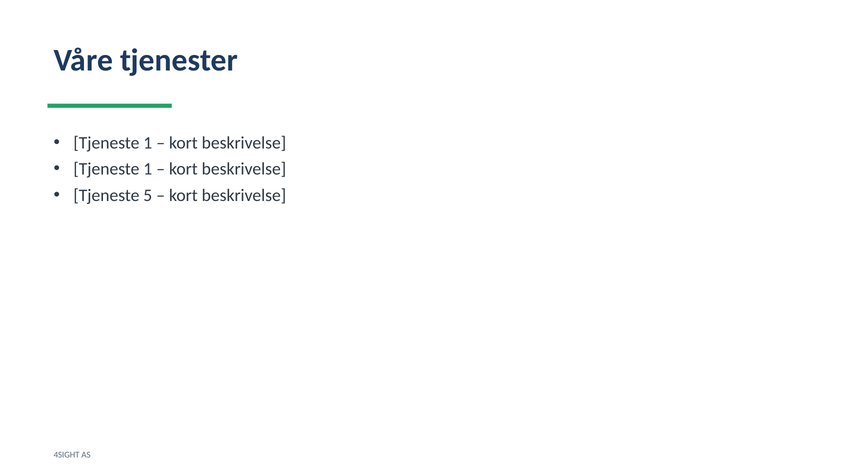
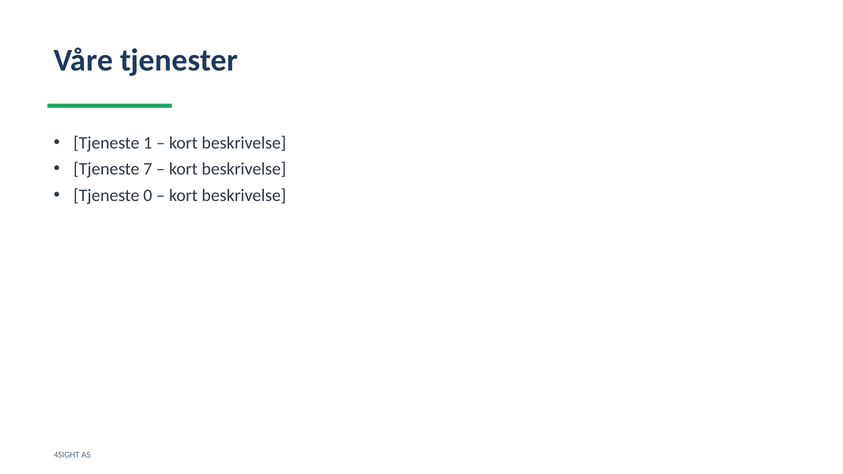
1 at (148, 169): 1 -> 7
5: 5 -> 0
